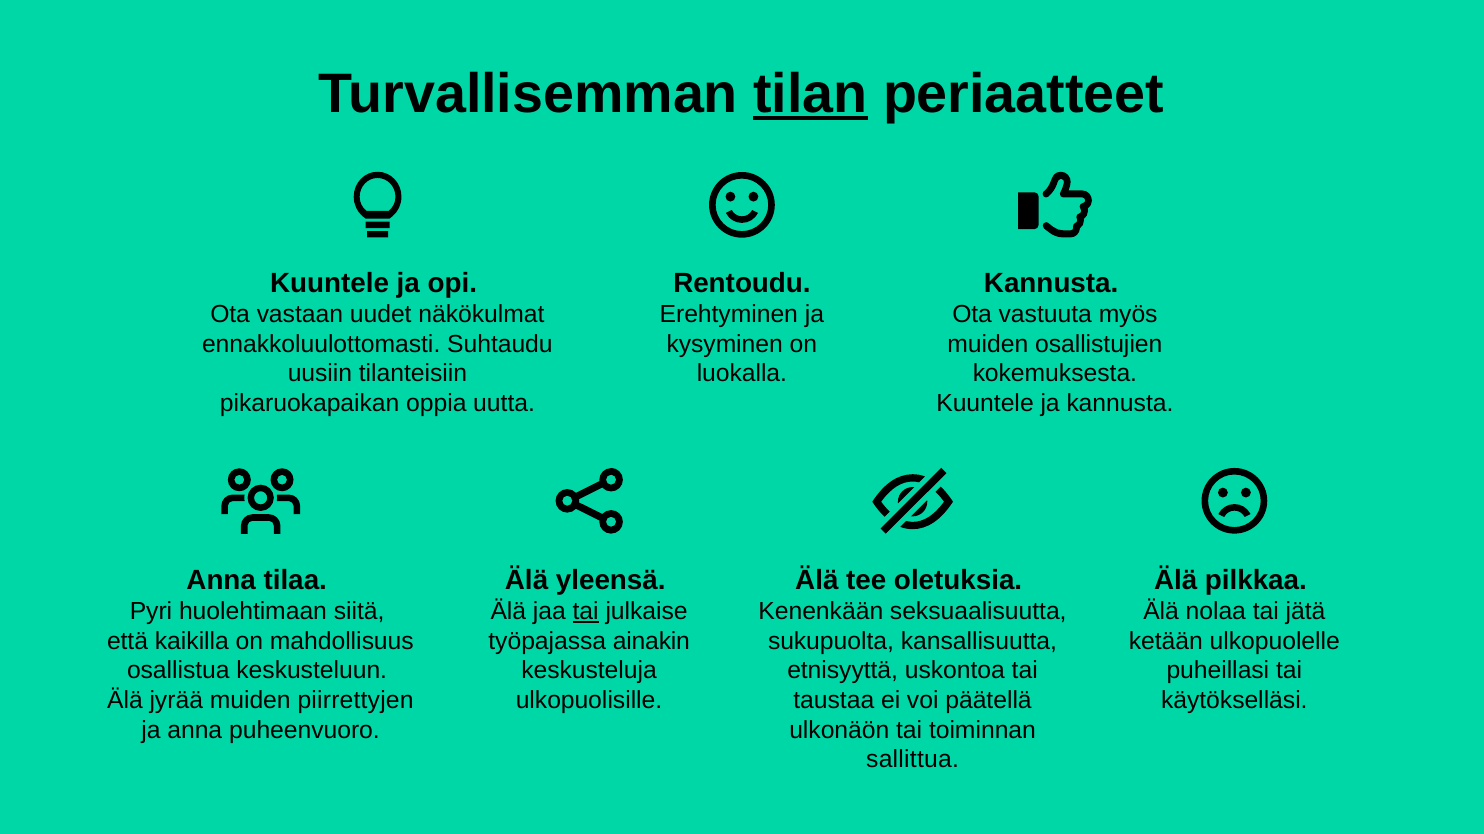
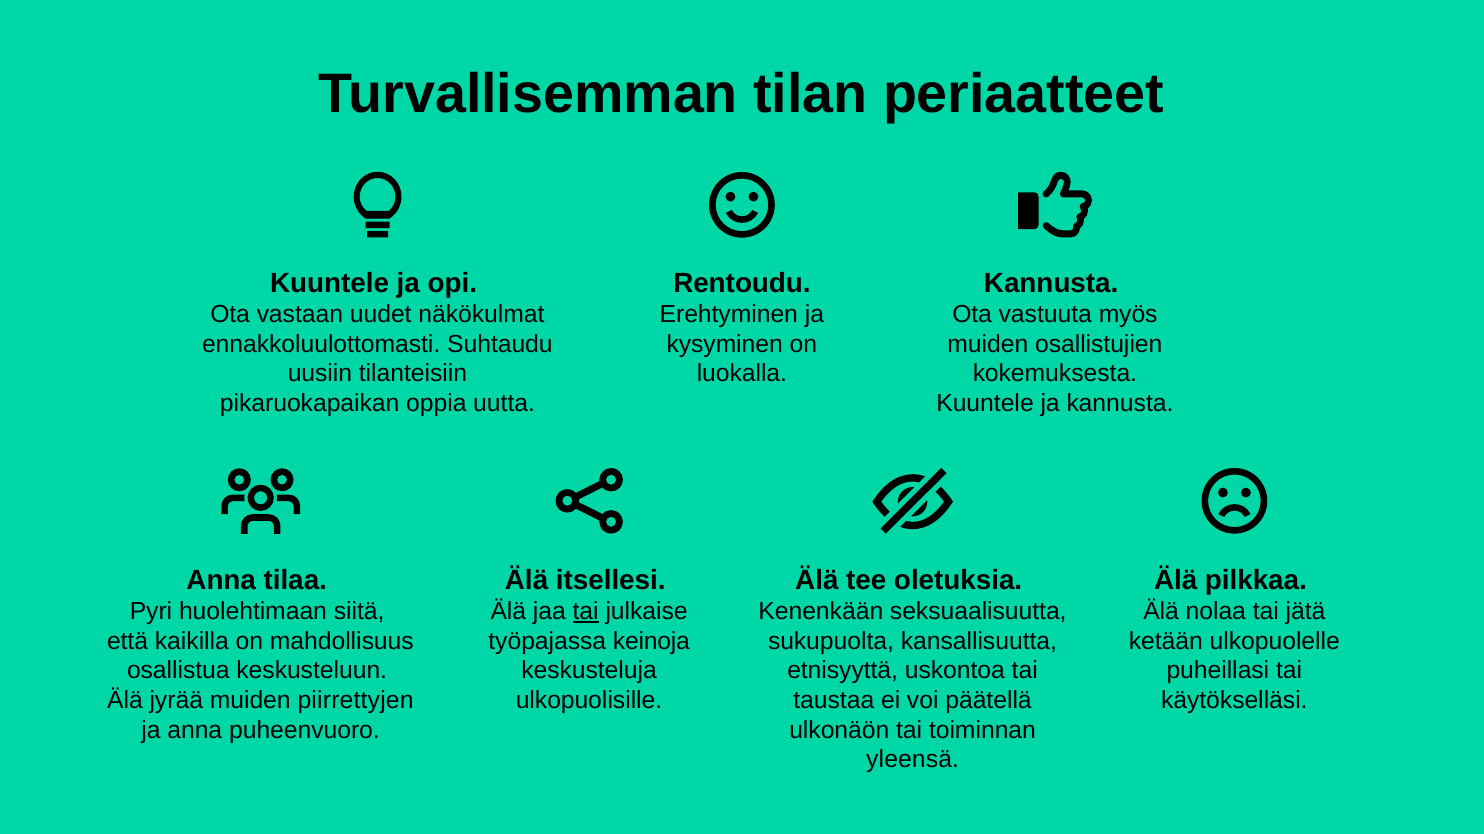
tilan underline: present -> none
yleensä: yleensä -> itsellesi
ainakin: ainakin -> keinoja
sallittua: sallittua -> yleensä
